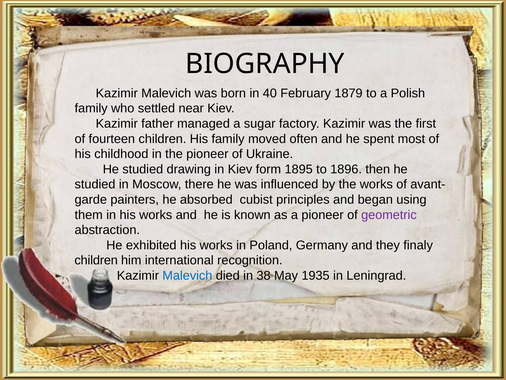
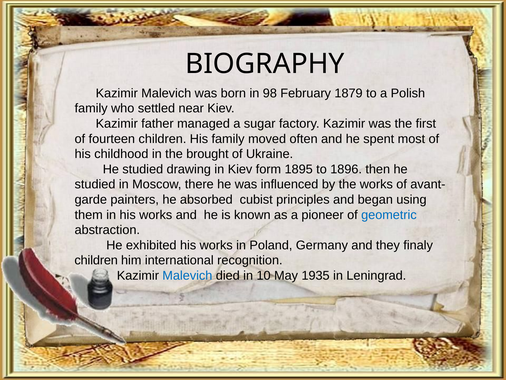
40: 40 -> 98
the pioneer: pioneer -> brought
geometric colour: purple -> blue
38: 38 -> 10
